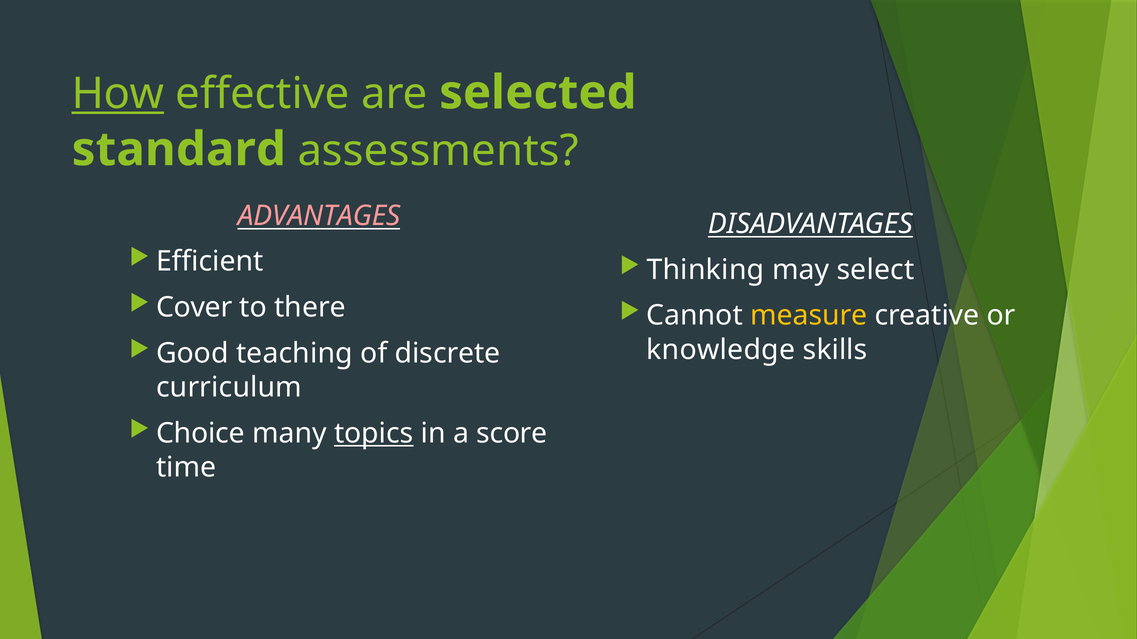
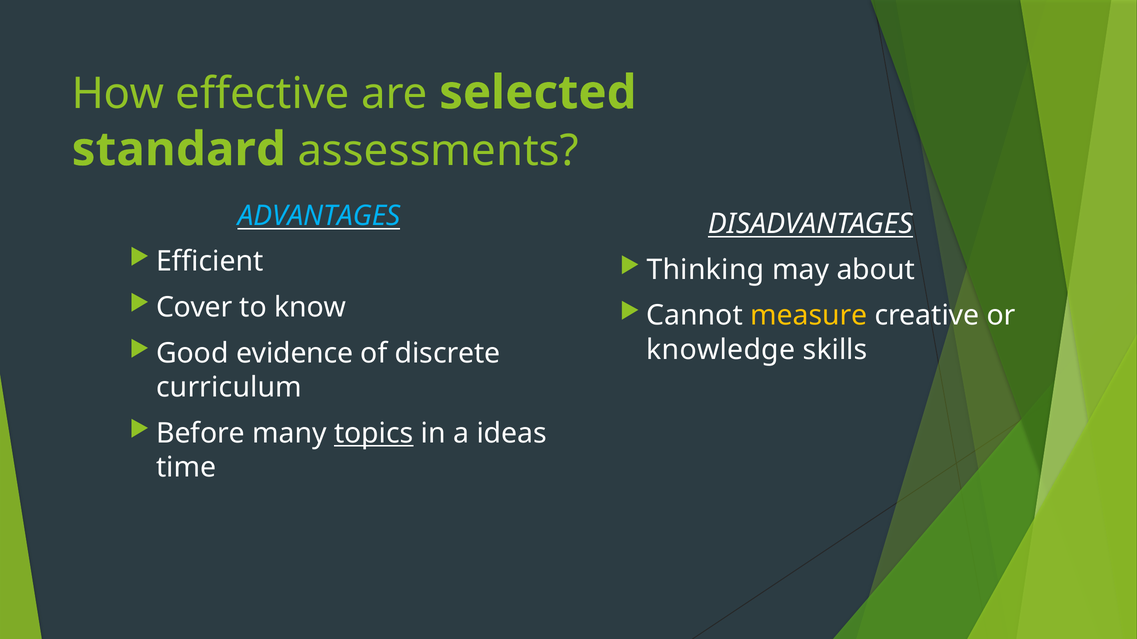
How underline: present -> none
ADVANTAGES colour: pink -> light blue
select: select -> about
there: there -> know
teaching: teaching -> evidence
Choice: Choice -> Before
score: score -> ideas
